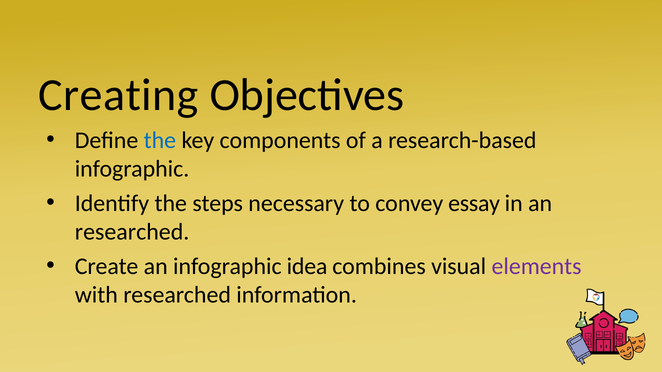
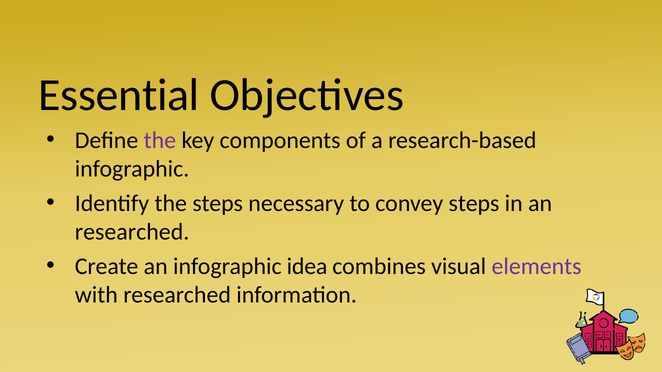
Creating: Creating -> Essential
the at (160, 140) colour: blue -> purple
convey essay: essay -> steps
